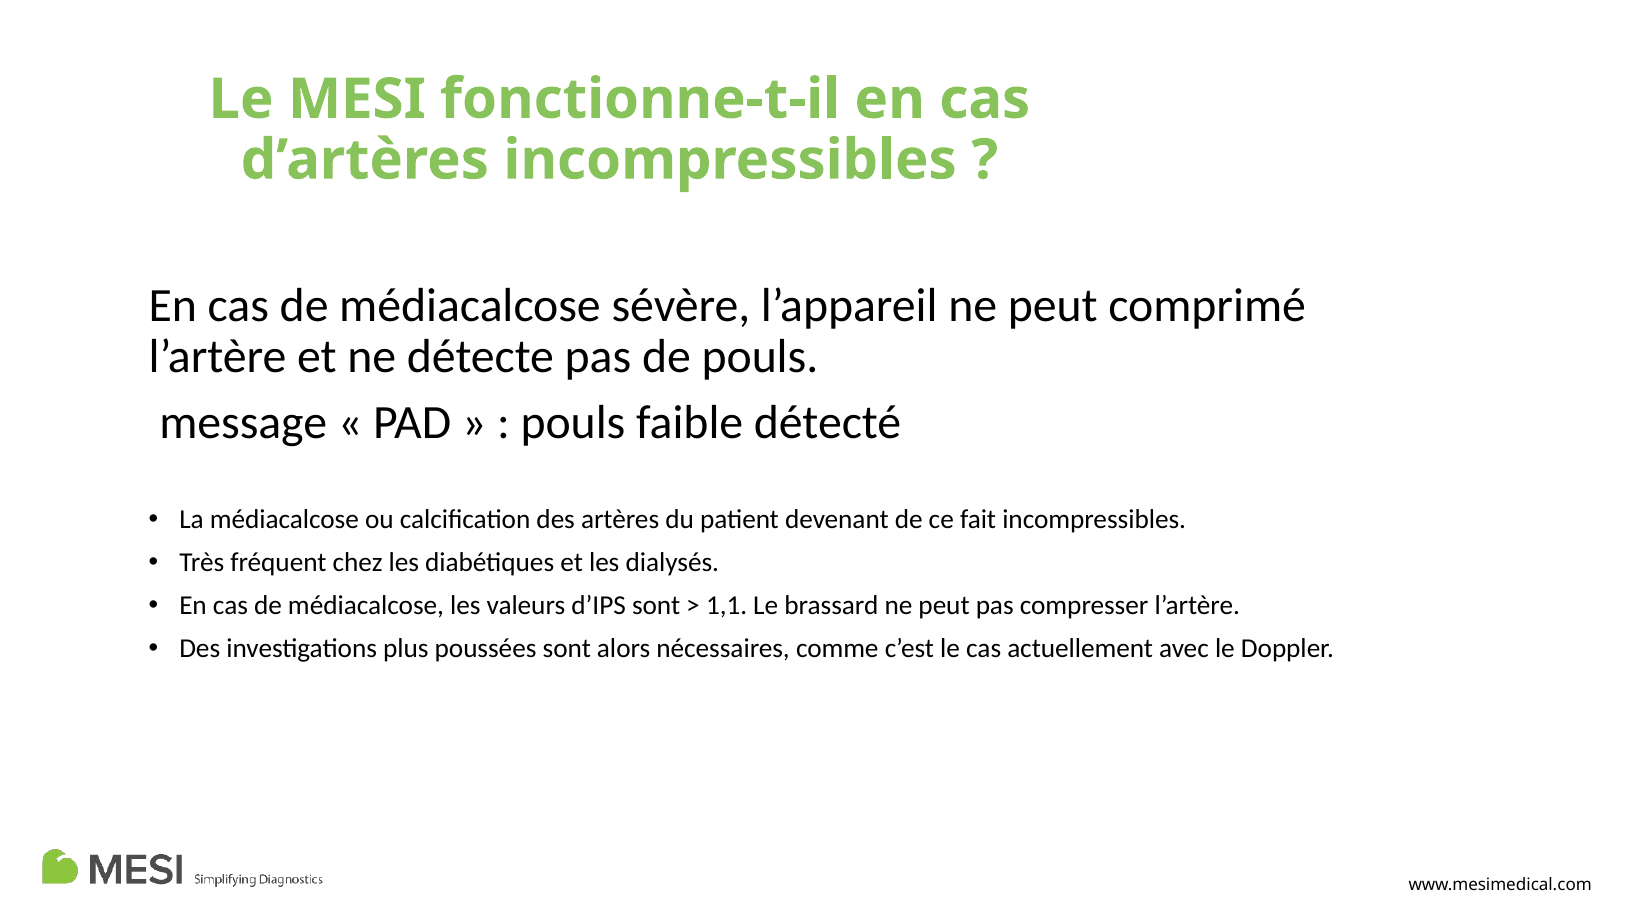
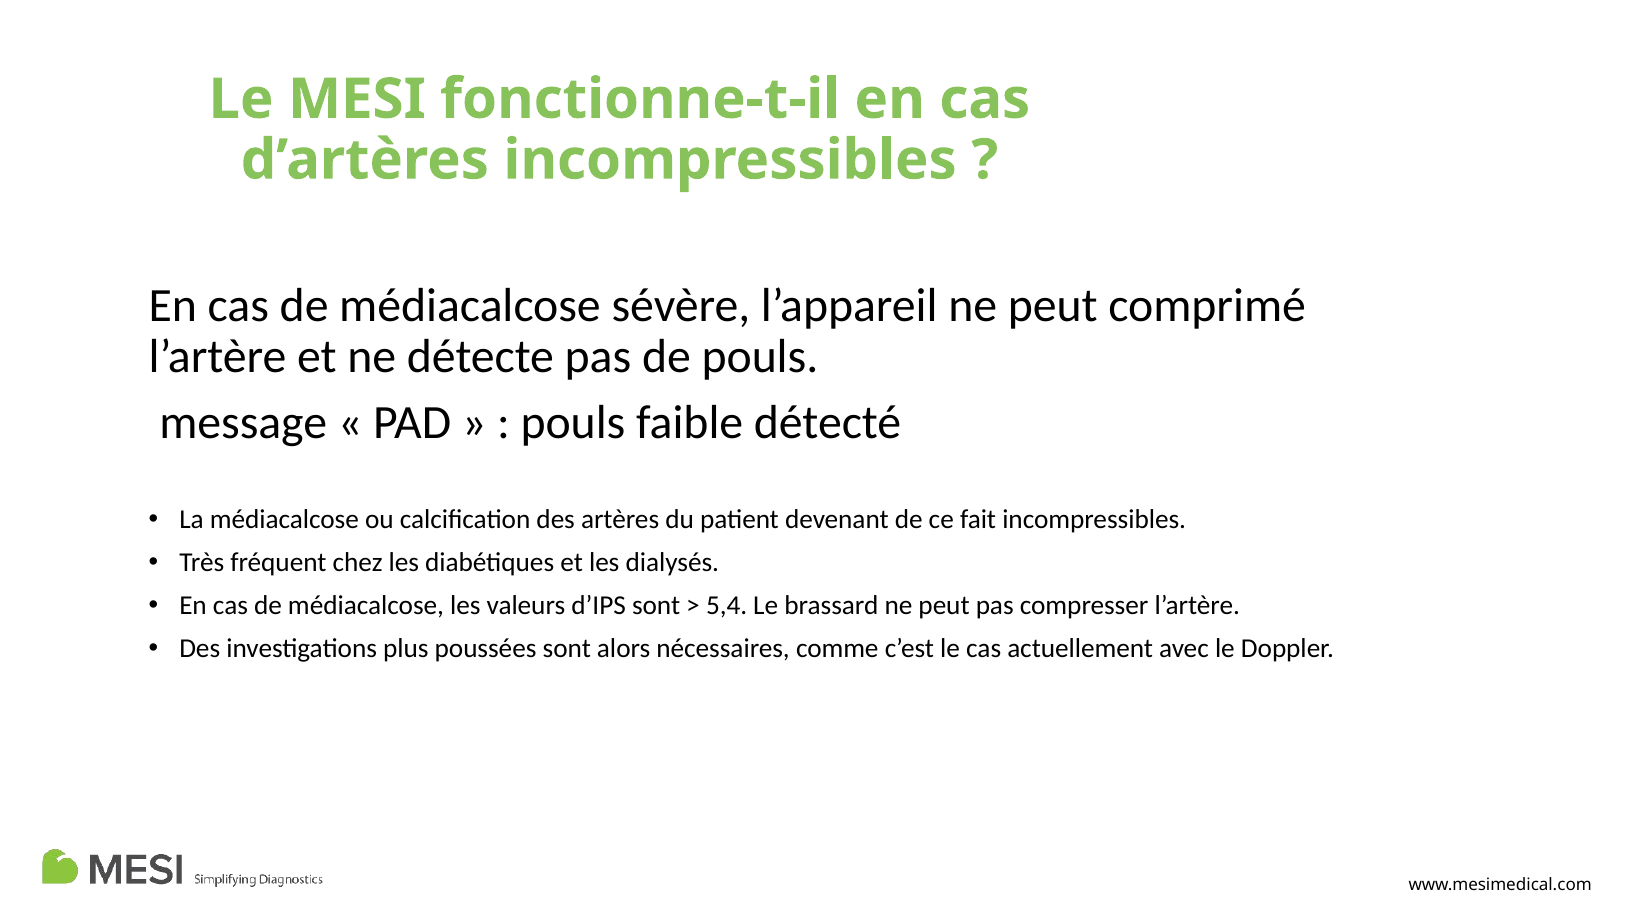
1,1: 1,1 -> 5,4
